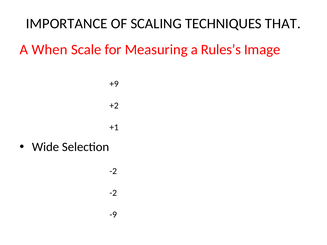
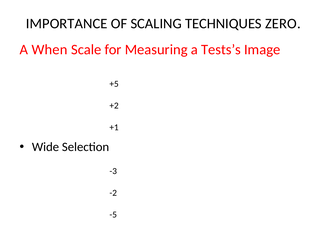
THAT: THAT -> ZERO
Rules’s: Rules’s -> Tests’s
+9: +9 -> +5
-2 at (113, 171): -2 -> -3
-9: -9 -> -5
